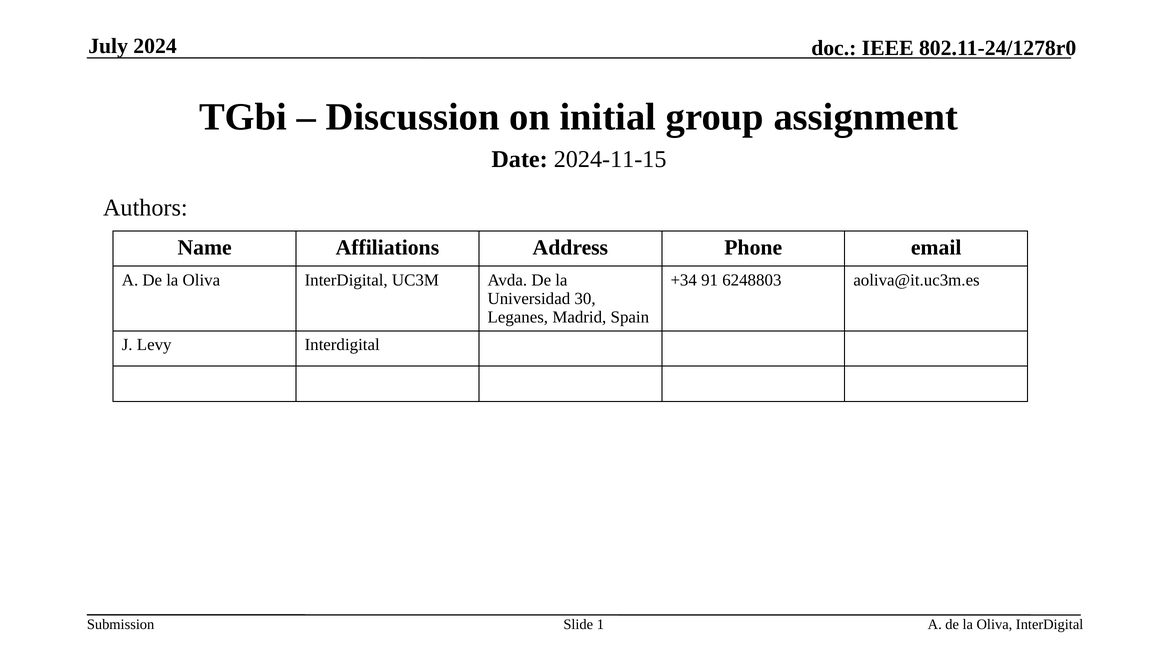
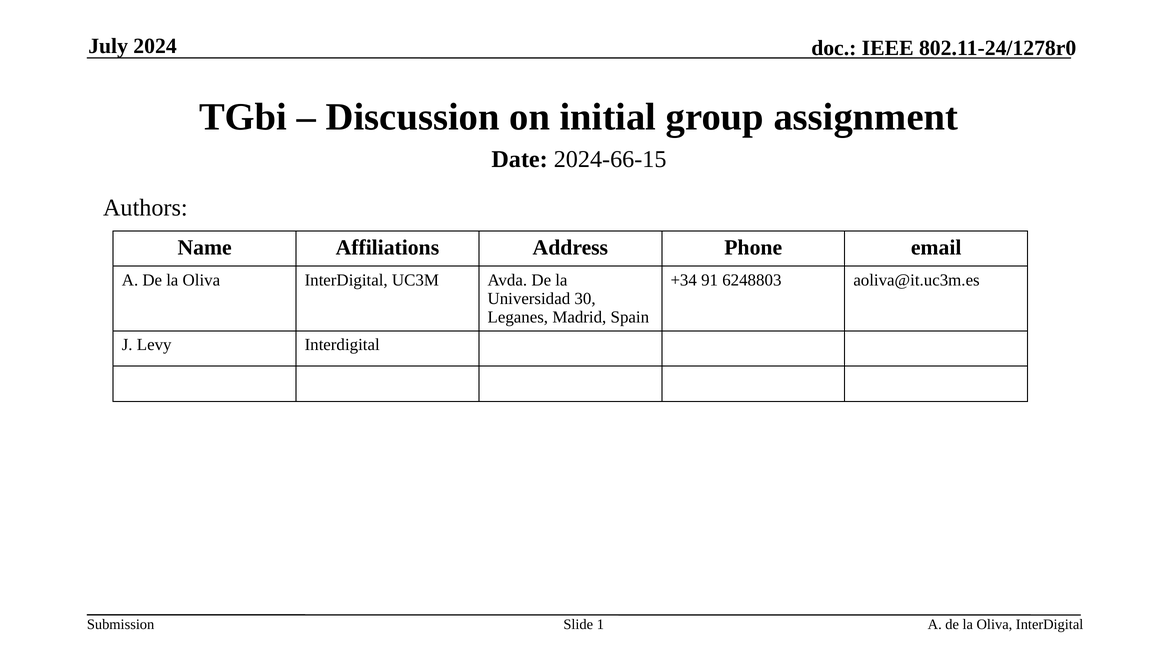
2024-11-15: 2024-11-15 -> 2024-66-15
